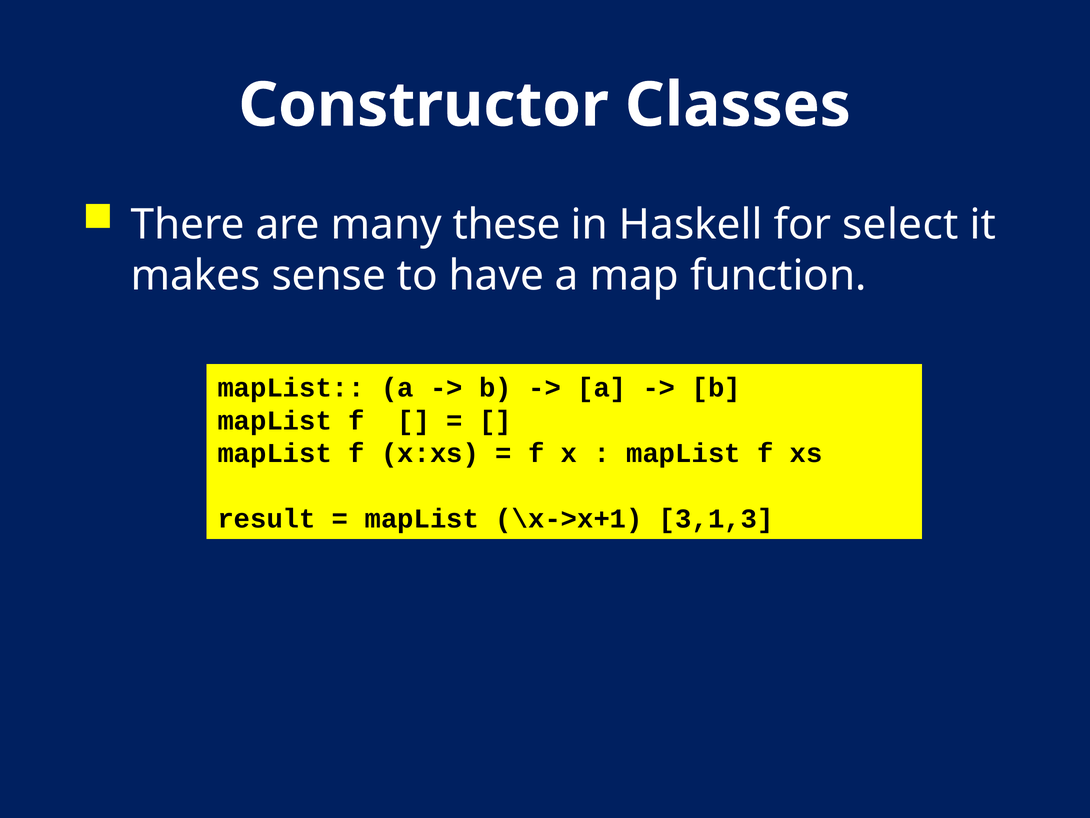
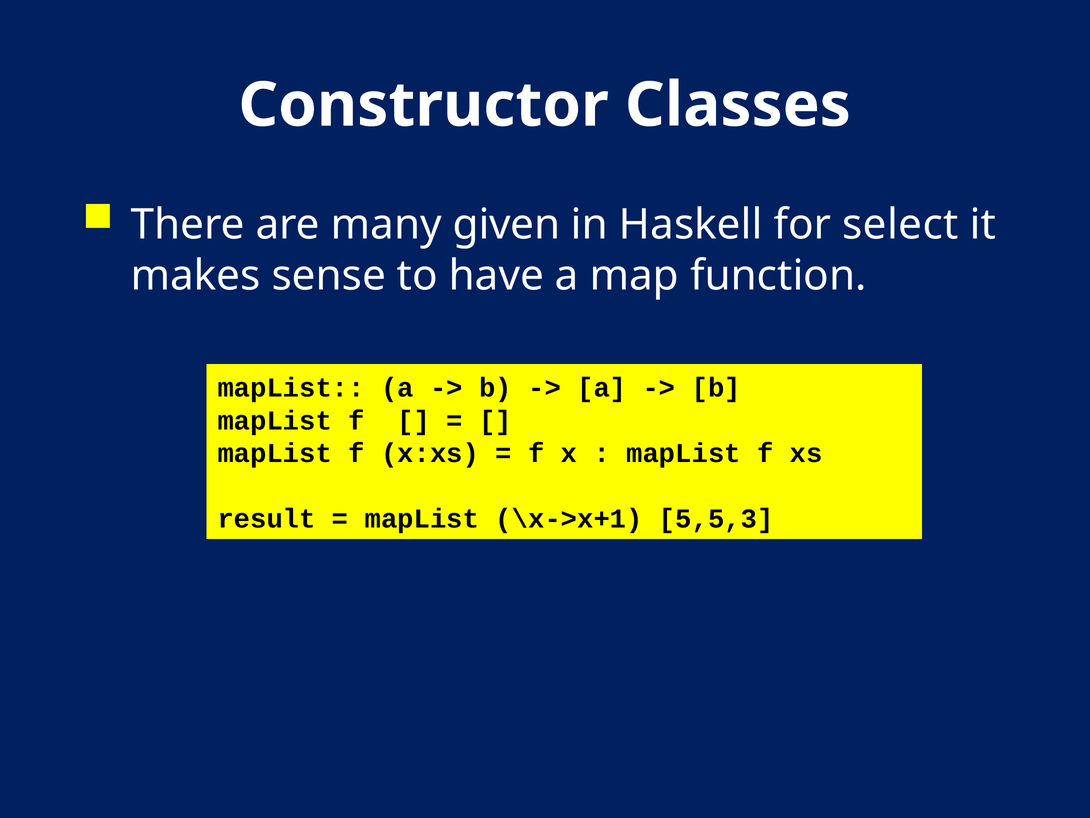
these: these -> given
3,1,3: 3,1,3 -> 5,5,3
